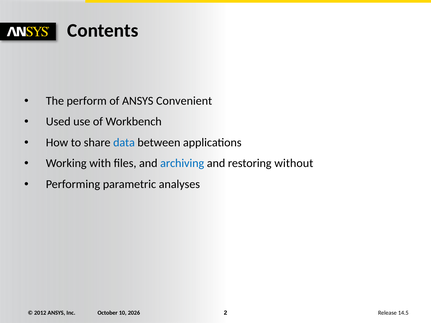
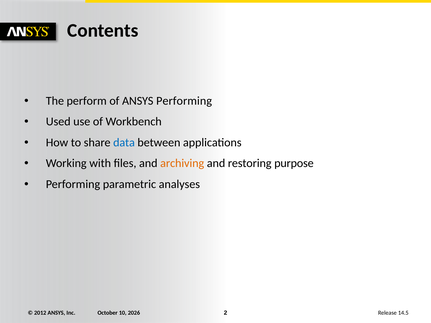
ANSYS Convenient: Convenient -> Performing
archiving colour: blue -> orange
without: without -> purpose
